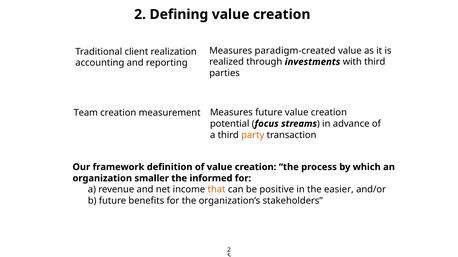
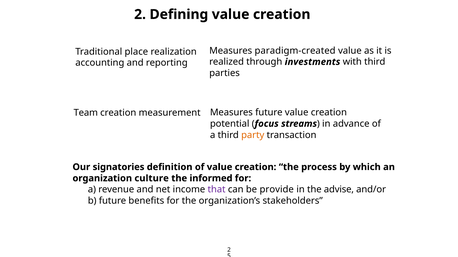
client: client -> place
framework: framework -> signatories
smaller: smaller -> culture
that colour: orange -> purple
positive: positive -> provide
easier: easier -> advise
